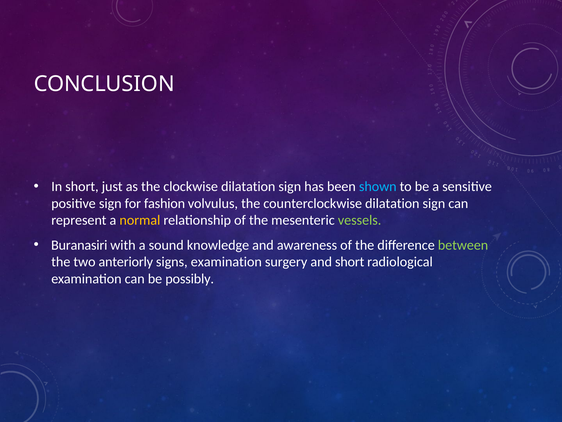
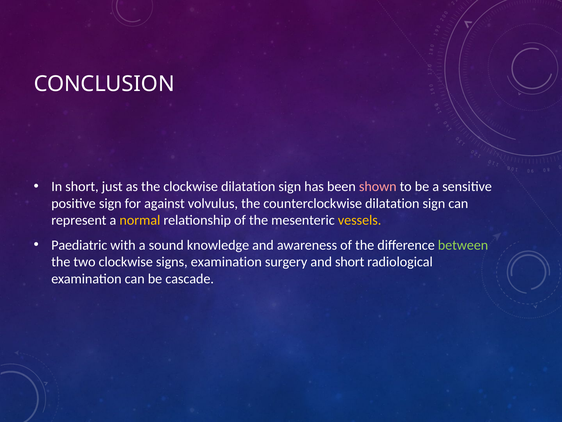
shown colour: light blue -> pink
fashion: fashion -> against
vessels colour: light green -> yellow
Buranasiri: Buranasiri -> Paediatric
two anteriorly: anteriorly -> clockwise
possibly: possibly -> cascade
